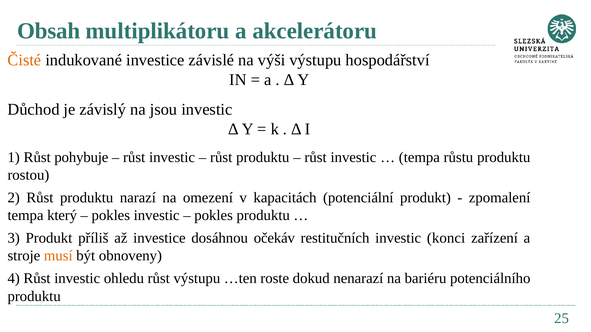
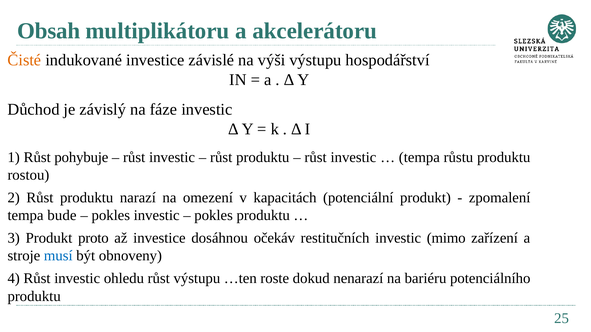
jsou: jsou -> fáze
který: který -> bude
příliš: příliš -> proto
konci: konci -> mimo
musí colour: orange -> blue
